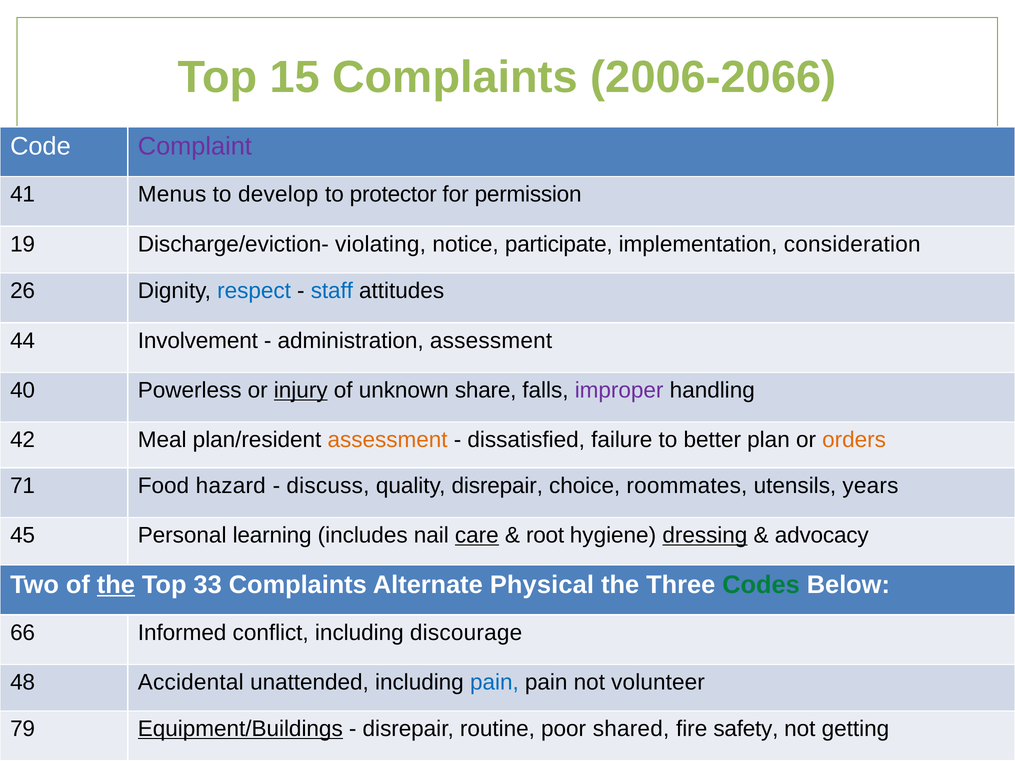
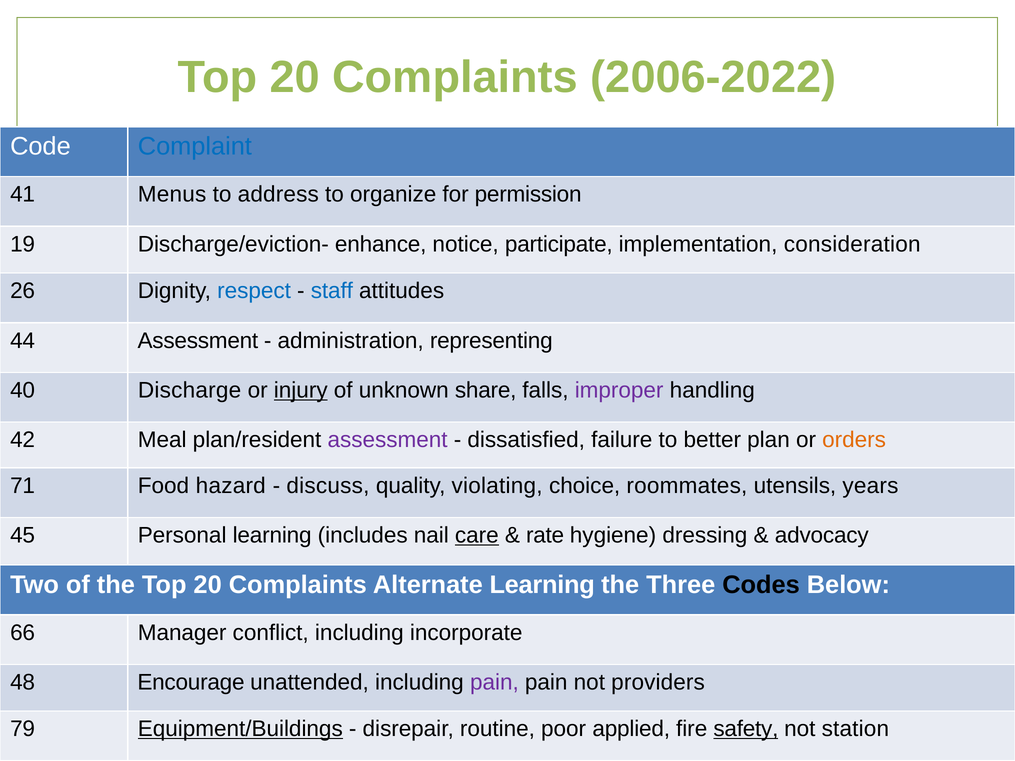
15 at (295, 78): 15 -> 20
2006-2066: 2006-2066 -> 2006-2022
Complaint colour: purple -> blue
develop: develop -> address
protector: protector -> organize
violating: violating -> enhance
44 Involvement: Involvement -> Assessment
administration assessment: assessment -> representing
Powerless: Powerless -> Discharge
assessment at (388, 440) colour: orange -> purple
quality disrepair: disrepair -> violating
root: root -> rate
dressing underline: present -> none
the at (116, 585) underline: present -> none
33 at (208, 585): 33 -> 20
Alternate Physical: Physical -> Learning
Codes colour: green -> black
Informed: Informed -> Manager
discourage: discourage -> incorporate
Accidental: Accidental -> Encourage
pain at (494, 683) colour: blue -> purple
volunteer: volunteer -> providers
shared: shared -> applied
safety underline: none -> present
getting: getting -> station
